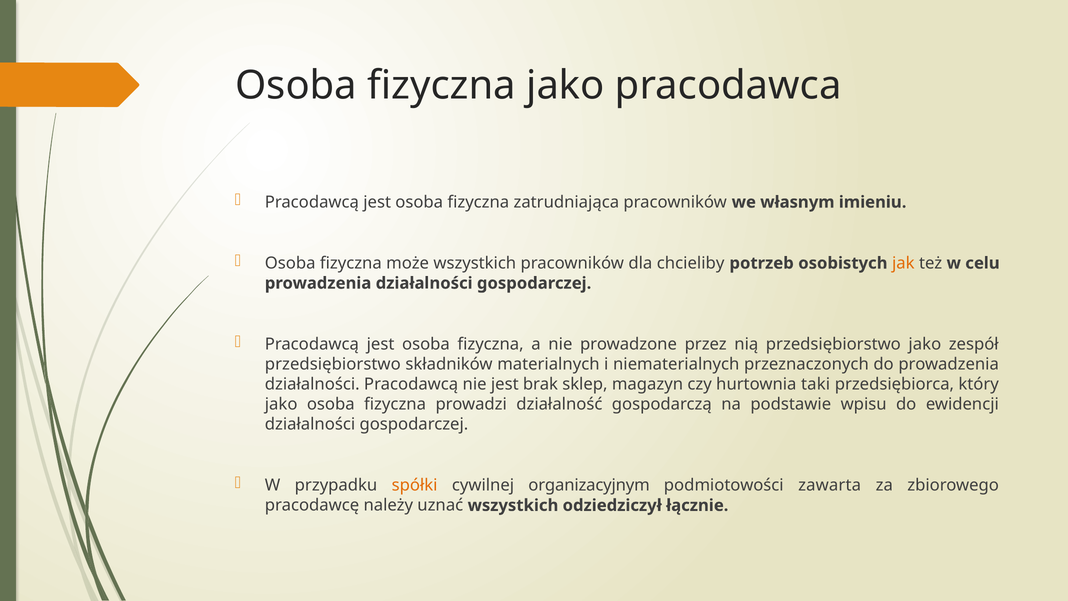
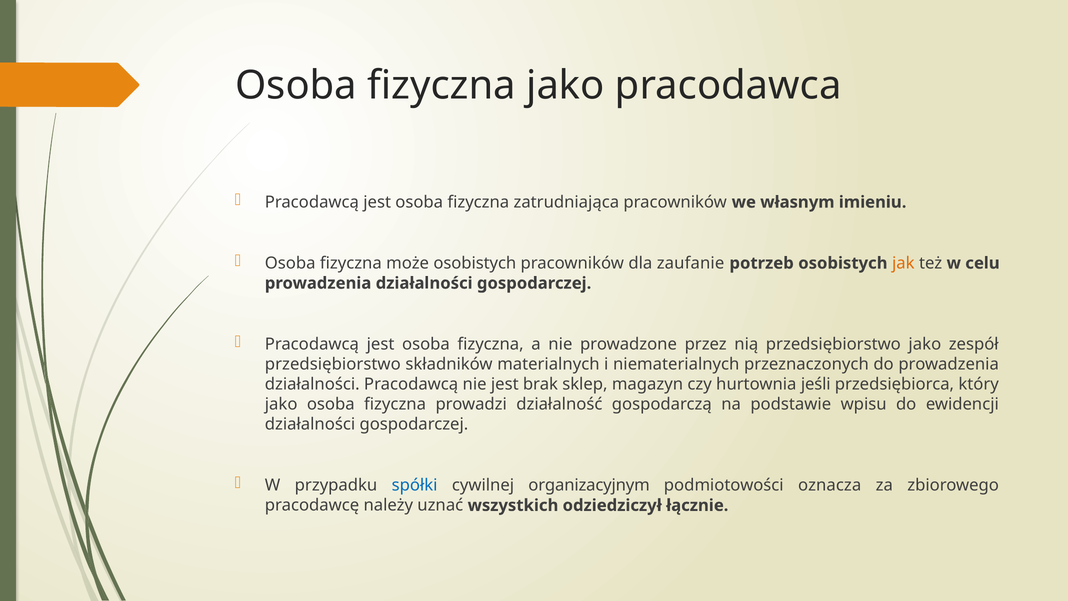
może wszystkich: wszystkich -> osobistych
chcieliby: chcieliby -> zaufanie
taki: taki -> jeśli
spółki colour: orange -> blue
zawarta: zawarta -> oznacza
